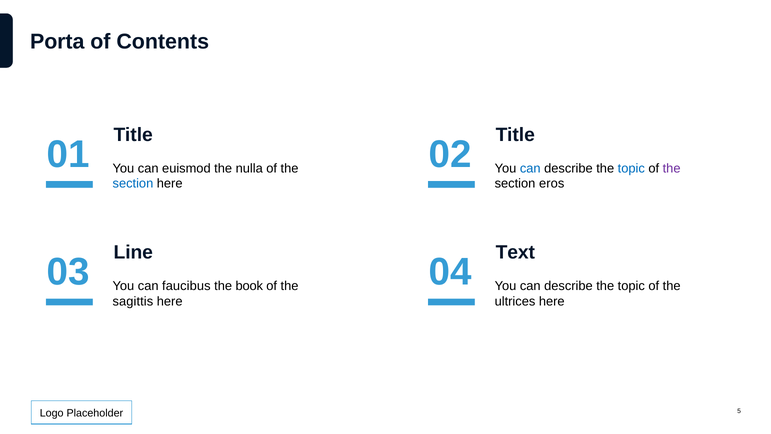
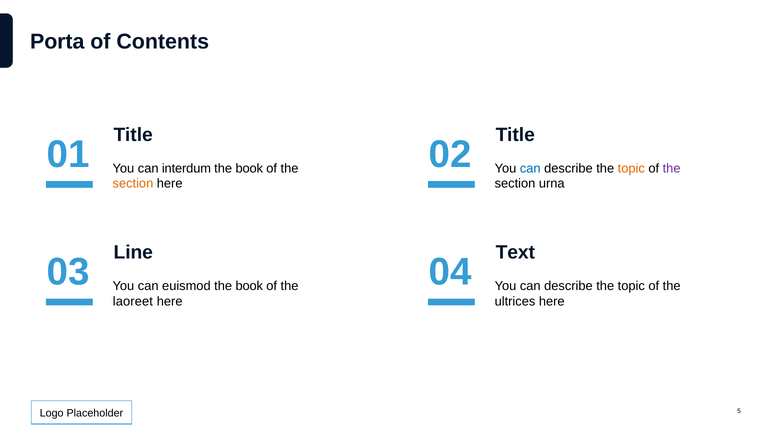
euismod: euismod -> interdum
nulla at (249, 168): nulla -> book
topic at (631, 168) colour: blue -> orange
section at (133, 184) colour: blue -> orange
eros: eros -> urna
faucibus: faucibus -> euismod
sagittis: sagittis -> laoreet
